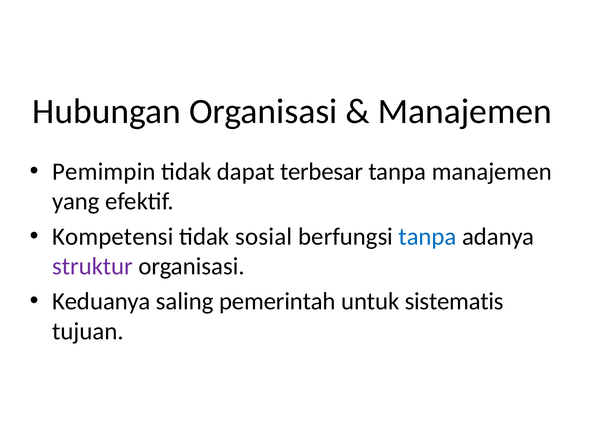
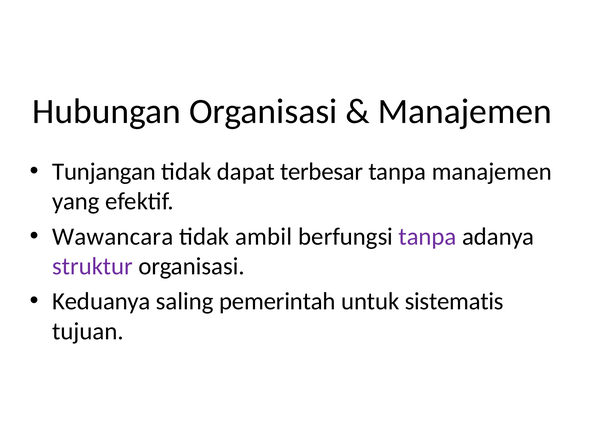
Pemimpin: Pemimpin -> Tunjangan
Kompetensi: Kompetensi -> Wawancara
sosial: sosial -> ambil
tanpa at (428, 237) colour: blue -> purple
